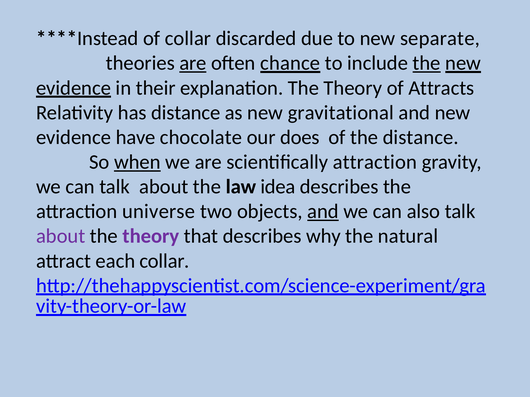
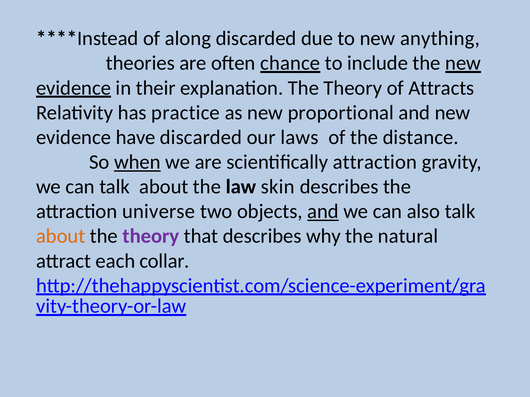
of collar: collar -> along
separate: separate -> anything
are at (193, 63) underline: present -> none
the at (427, 63) underline: present -> none
has distance: distance -> practice
gravitational: gravitational -> proportional
have chocolate: chocolate -> discarded
does: does -> laws
idea: idea -> skin
about at (61, 236) colour: purple -> orange
